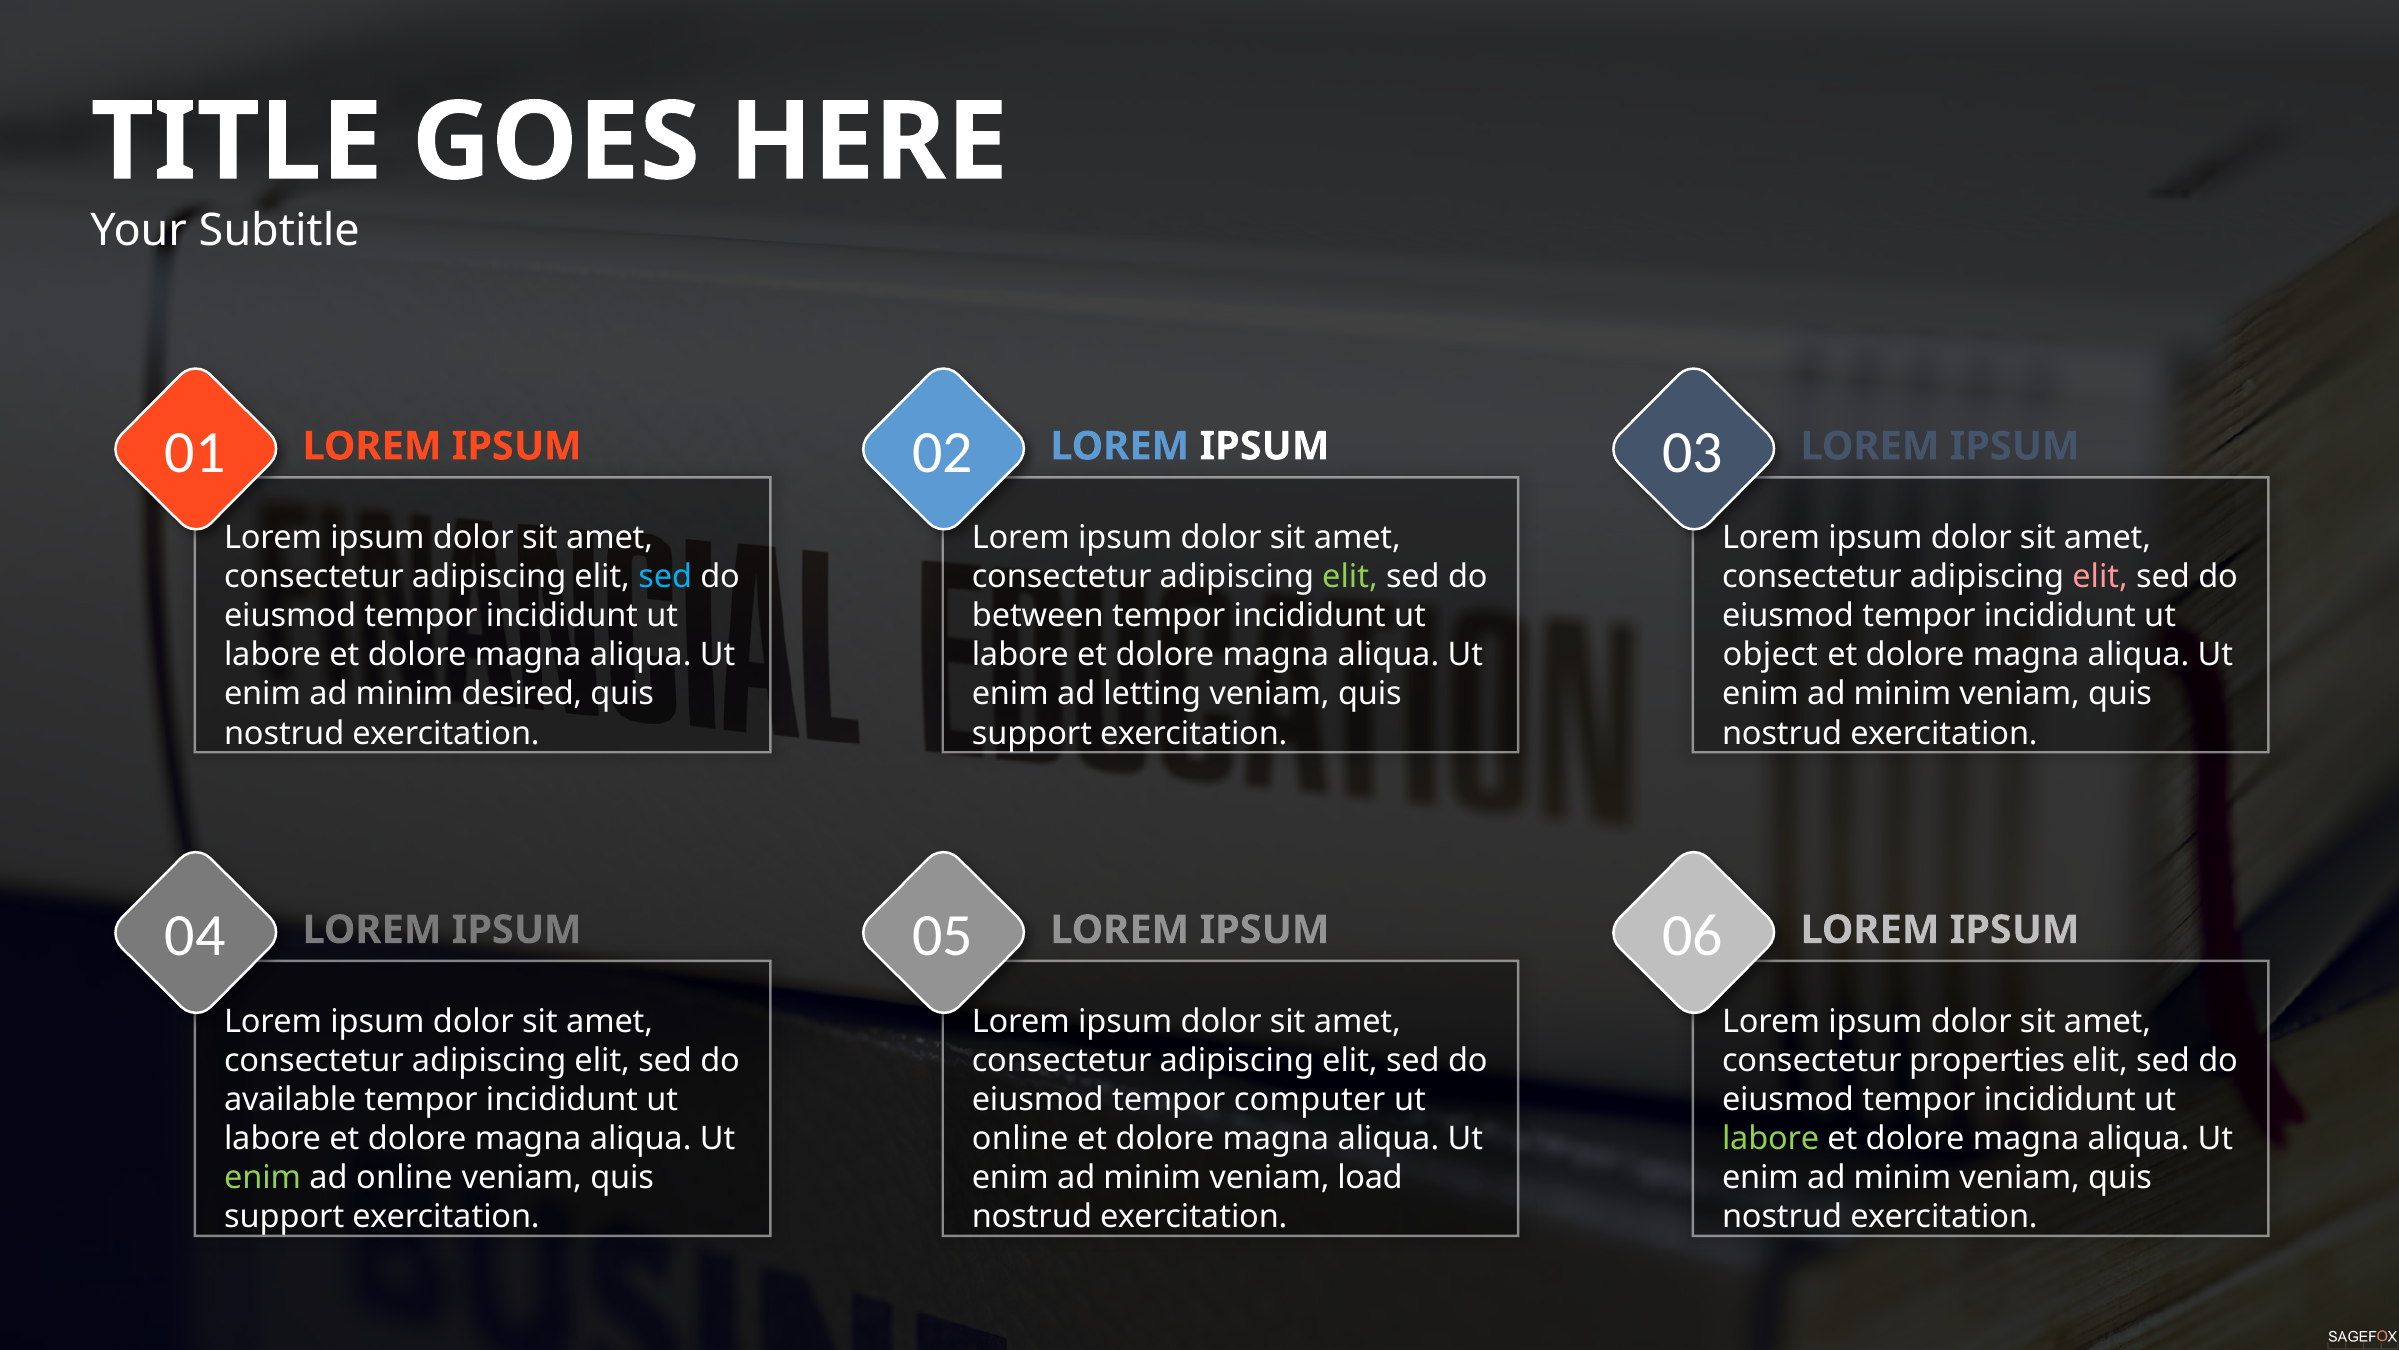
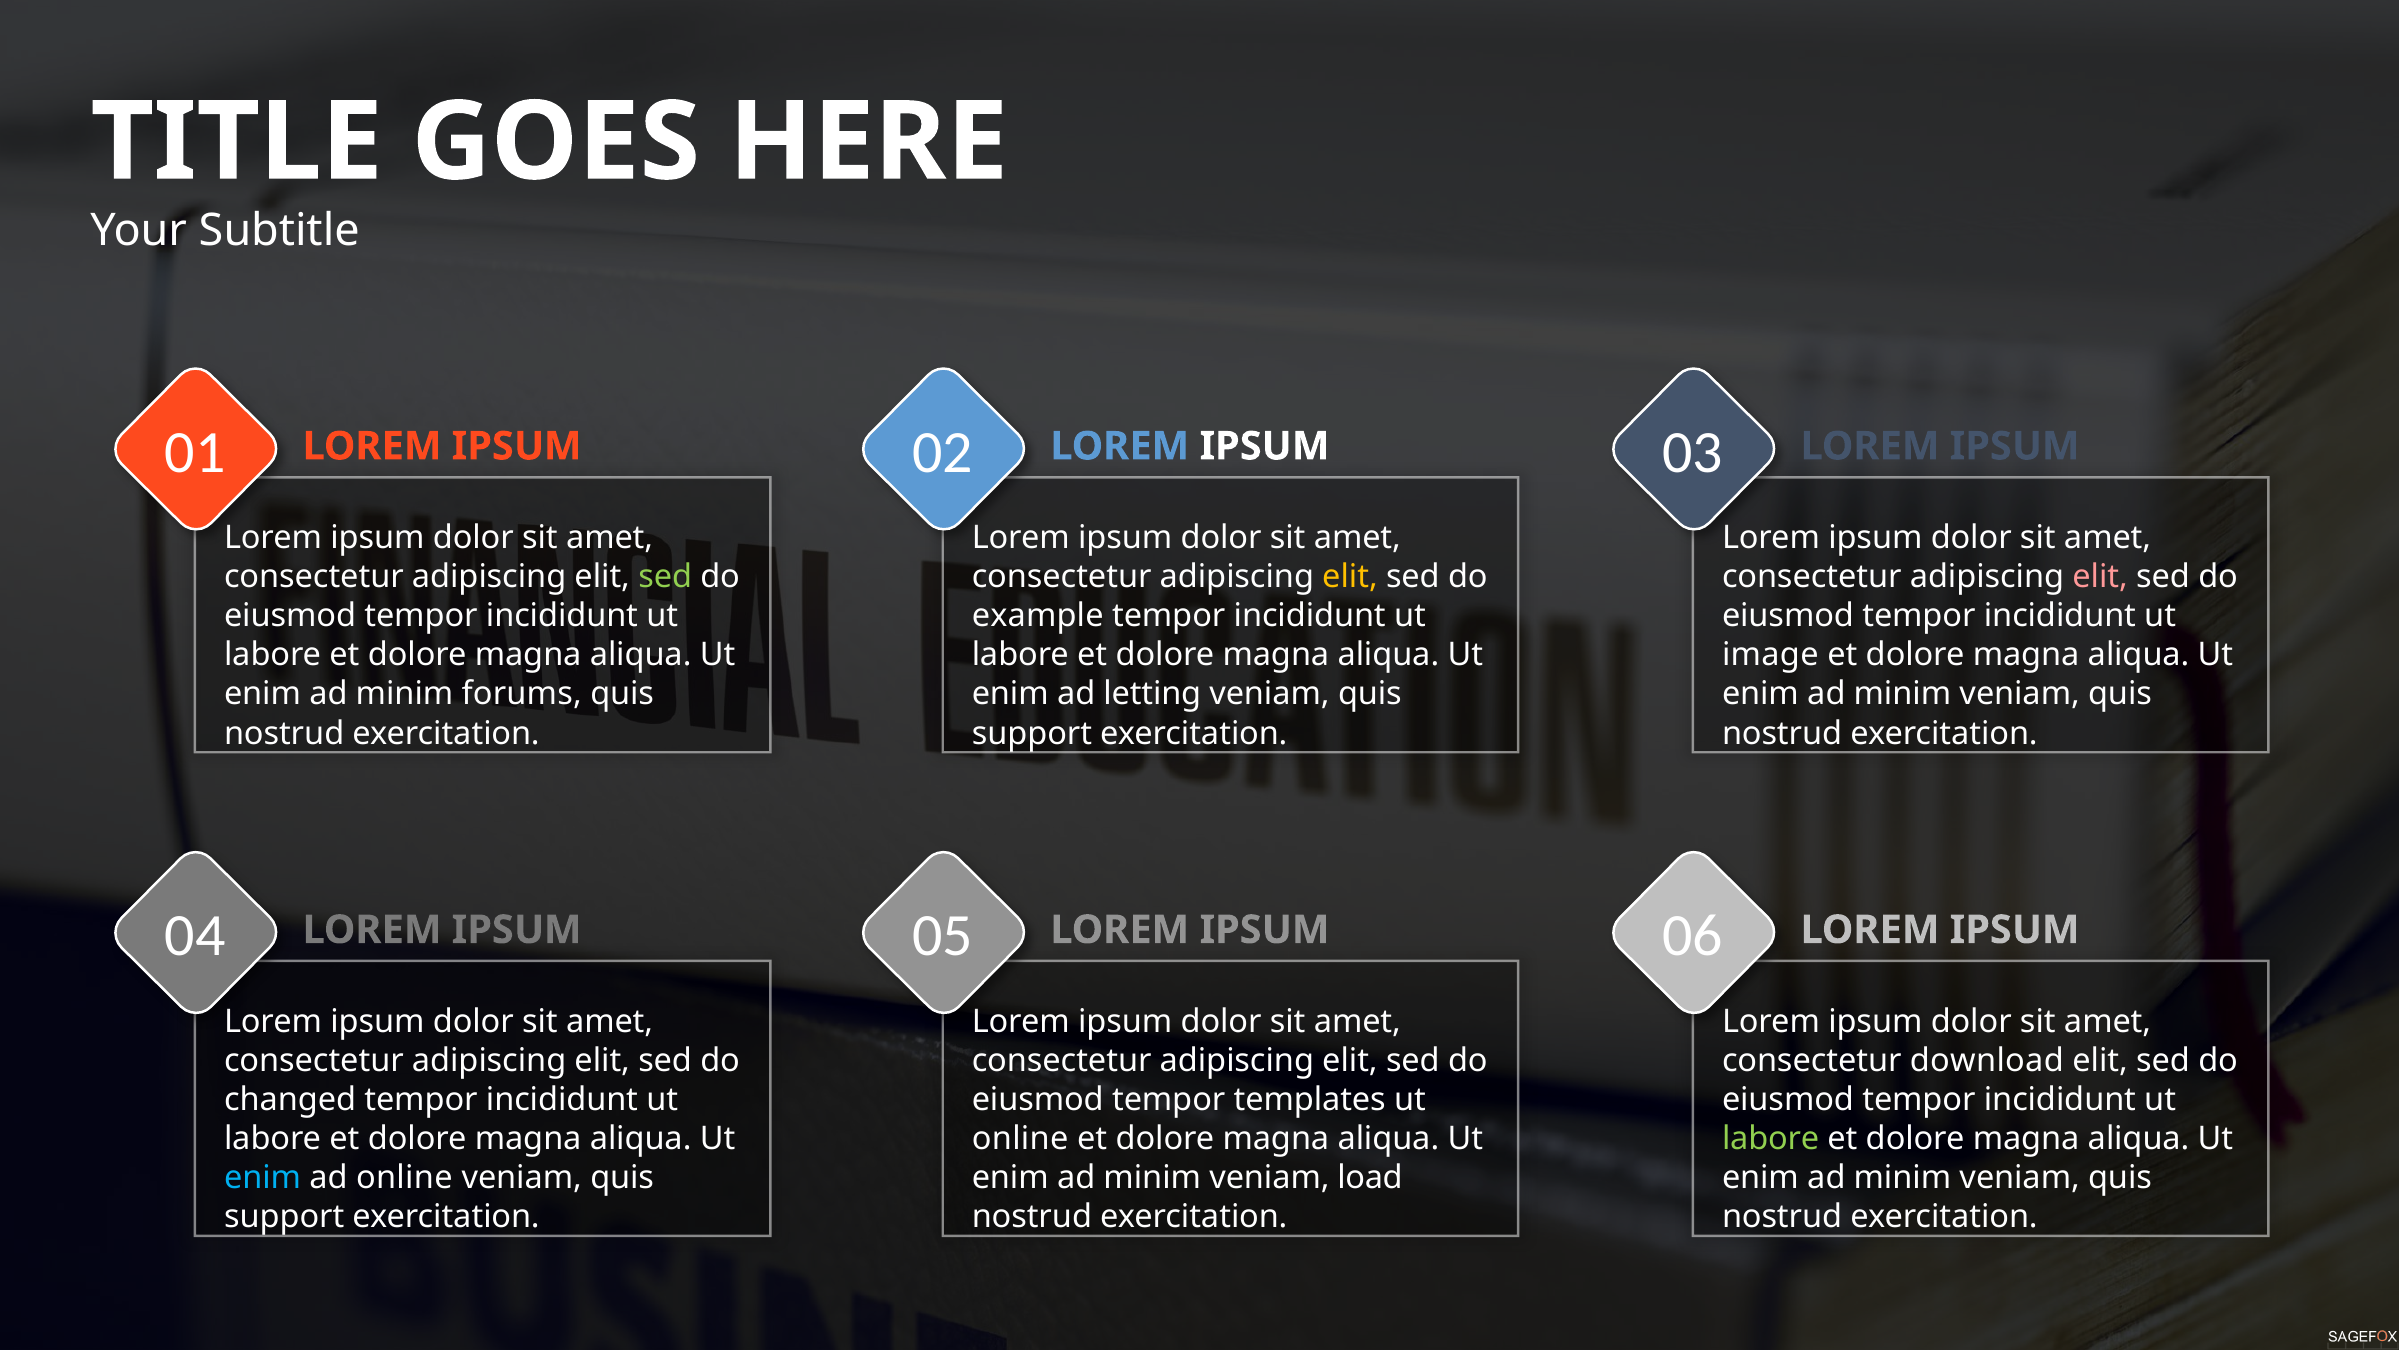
sed at (665, 577) colour: light blue -> light green
elit at (1350, 577) colour: light green -> yellow
between: between -> example
object: object -> image
desired: desired -> forums
properties: properties -> download
available: available -> changed
computer: computer -> templates
enim at (263, 1177) colour: light green -> light blue
